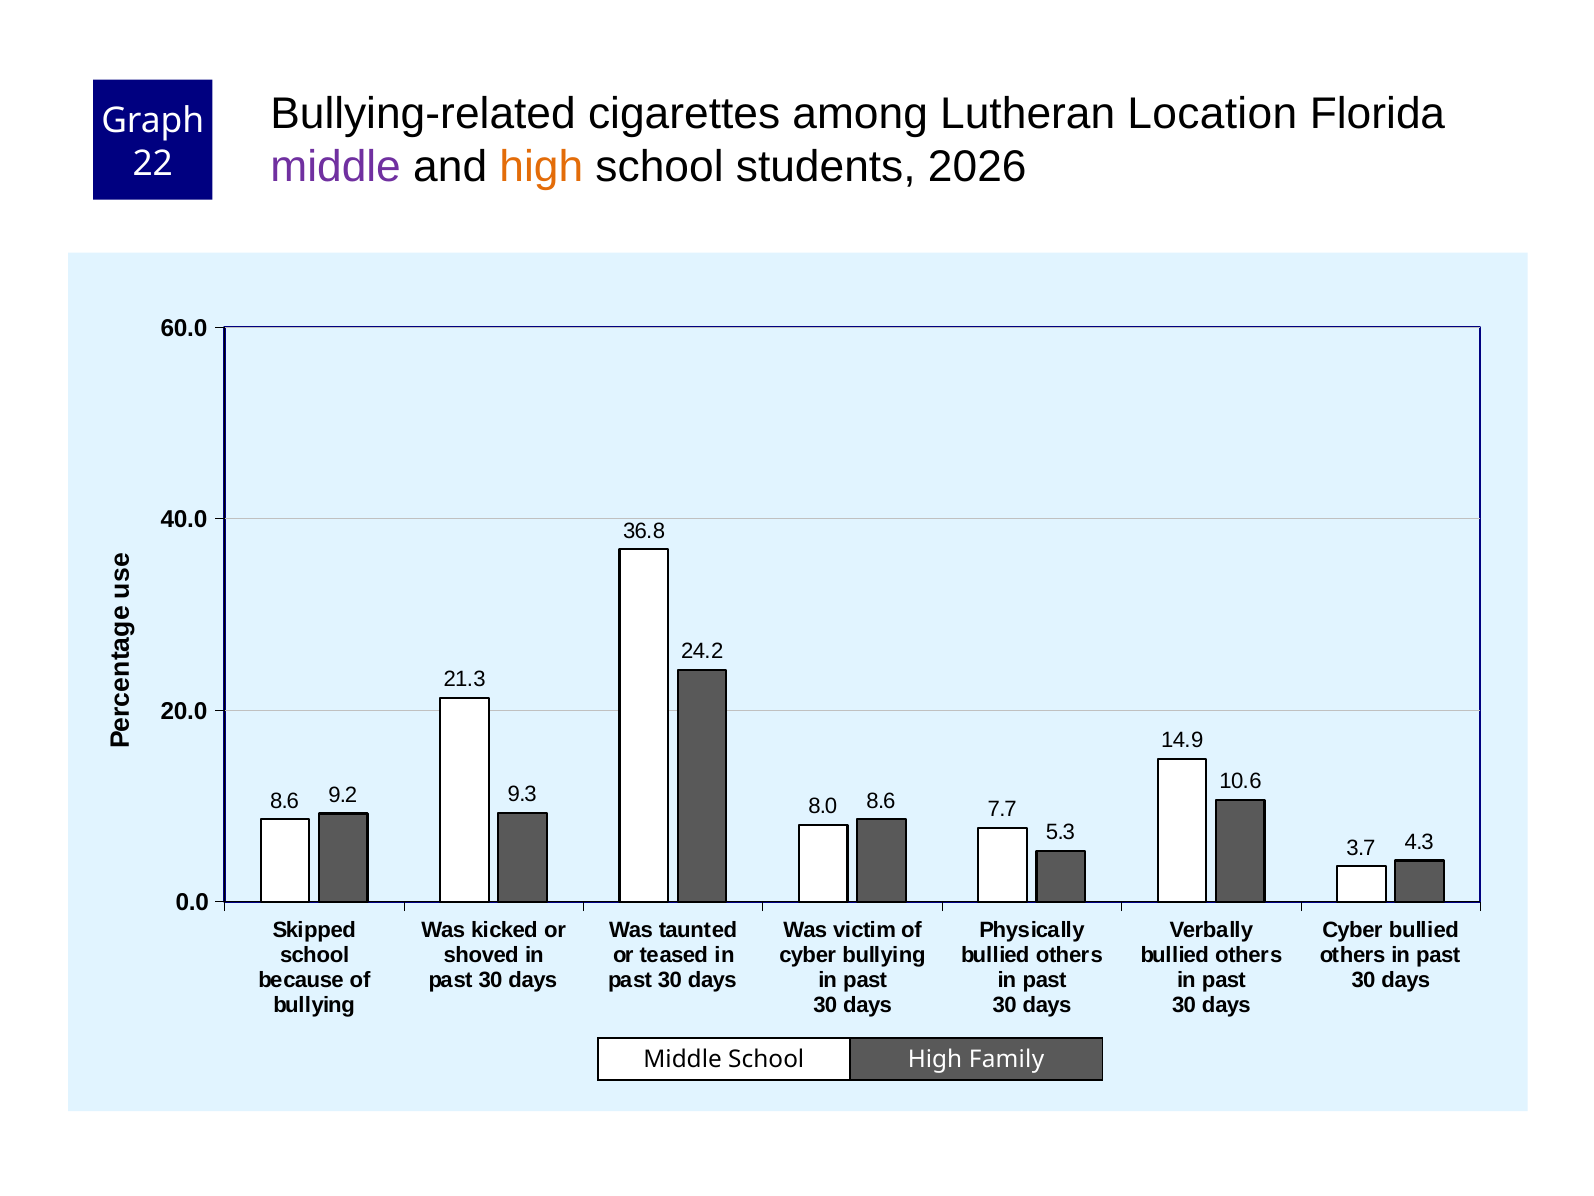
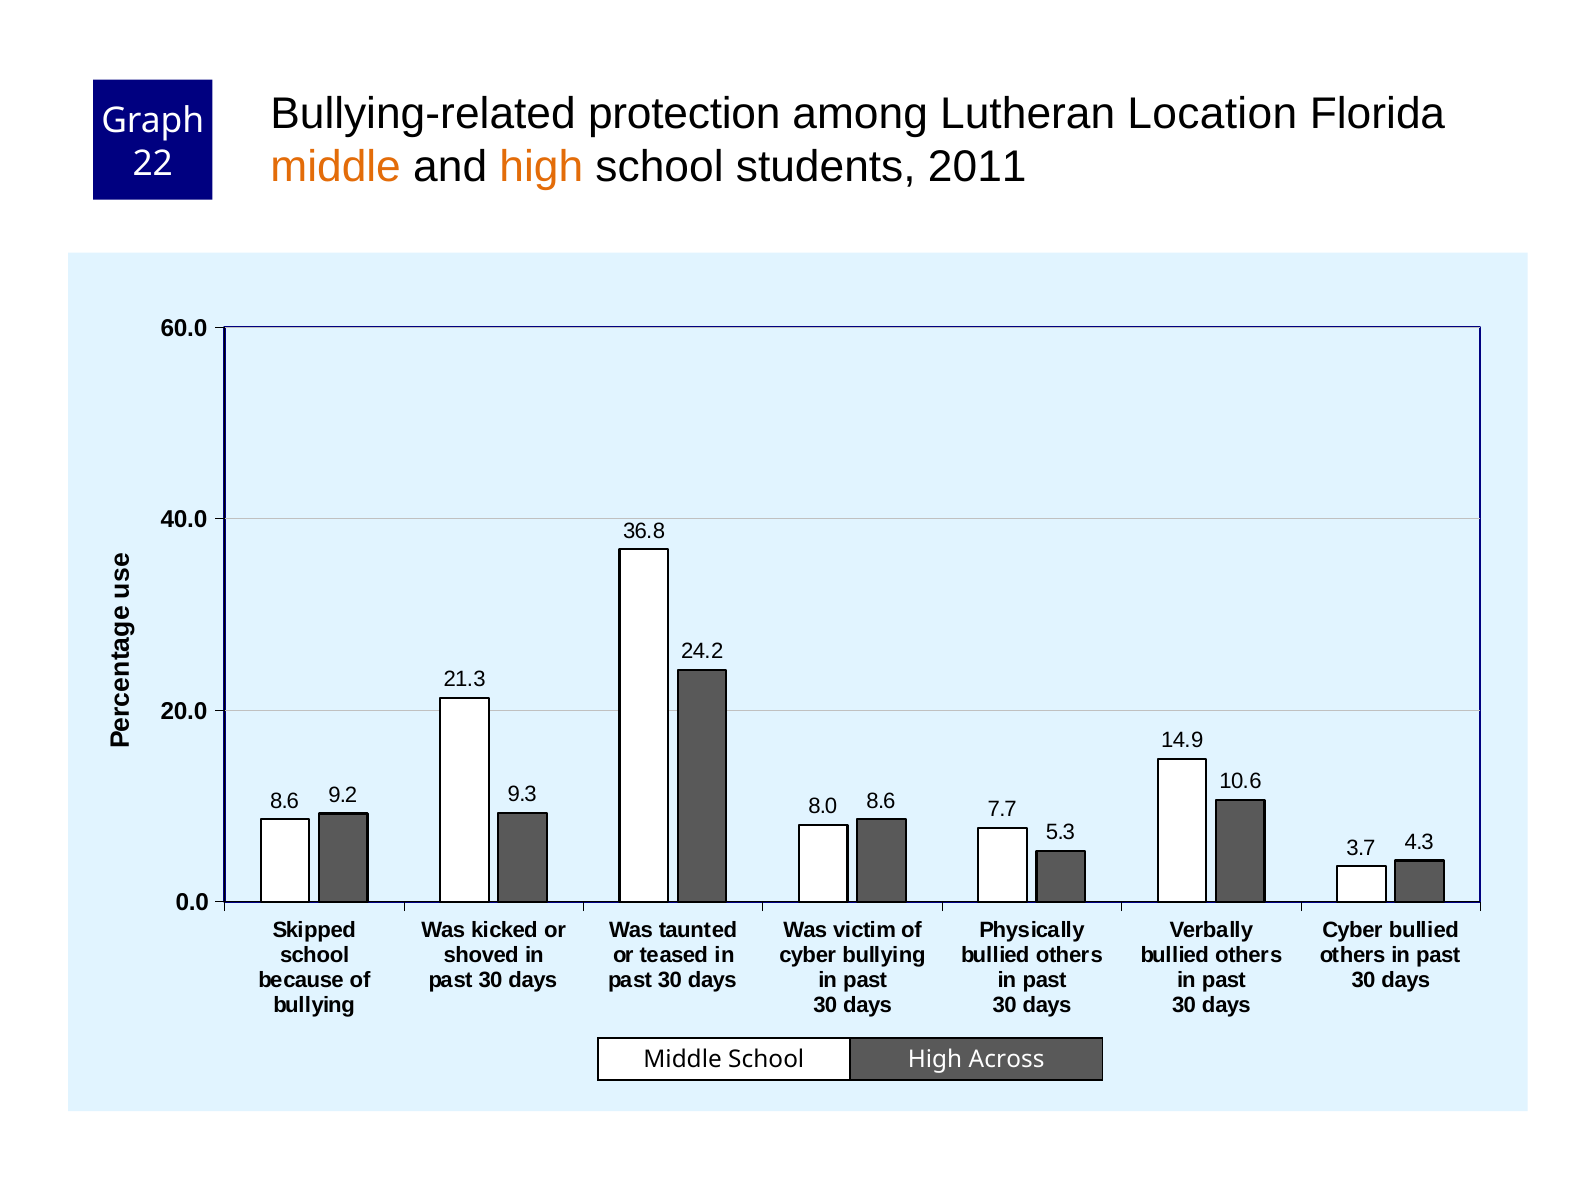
cigarettes: cigarettes -> protection
middle at (336, 167) colour: purple -> orange
2026: 2026 -> 2011
Family: Family -> Across
